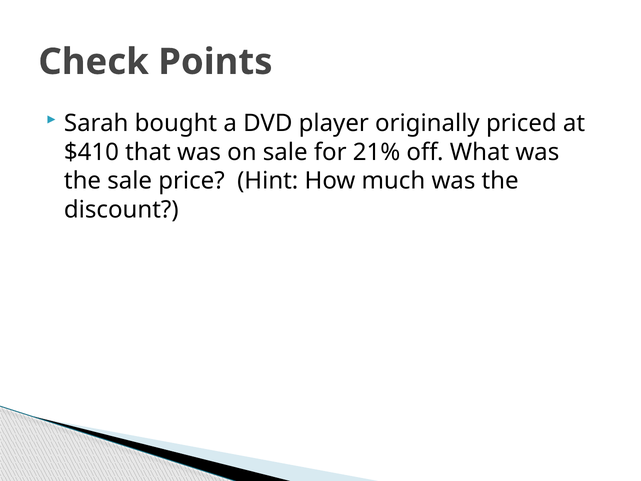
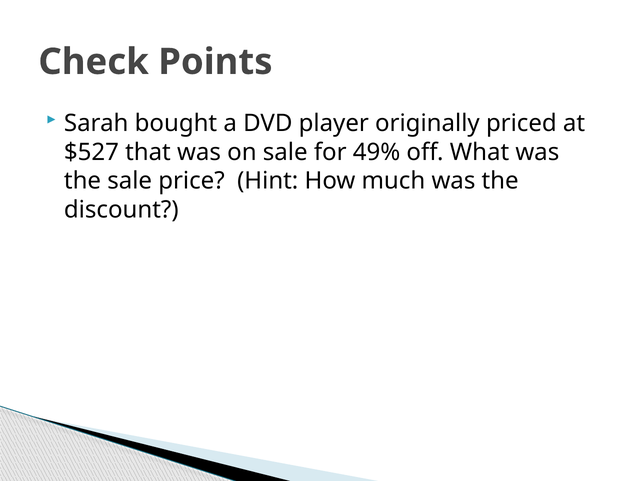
$410: $410 -> $527
21%: 21% -> 49%
